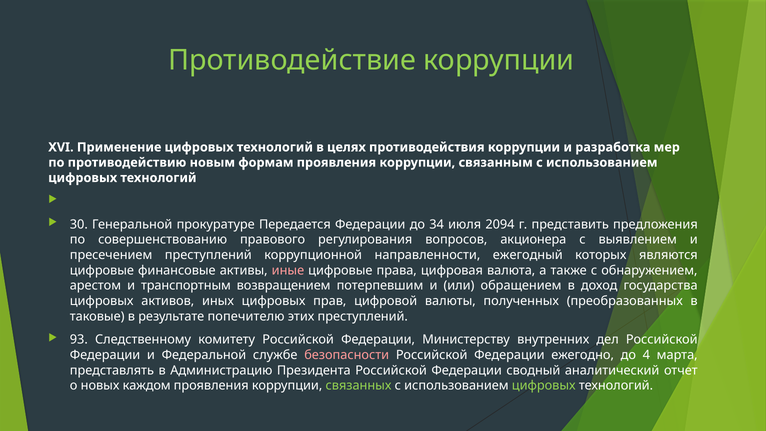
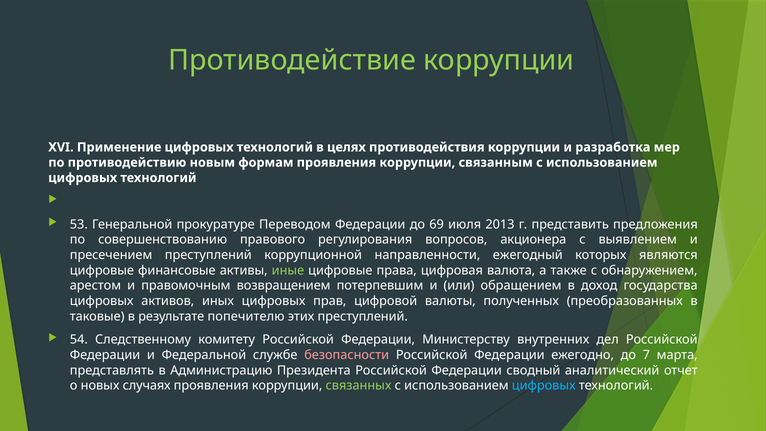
30: 30 -> 53
Передается: Передается -> Переводом
34: 34 -> 69
2094: 2094 -> 2013
иные colour: pink -> light green
транспортным: транспортным -> правомочным
93: 93 -> 54
4: 4 -> 7
каждом: каждом -> случаях
цифровых at (544, 385) colour: light green -> light blue
